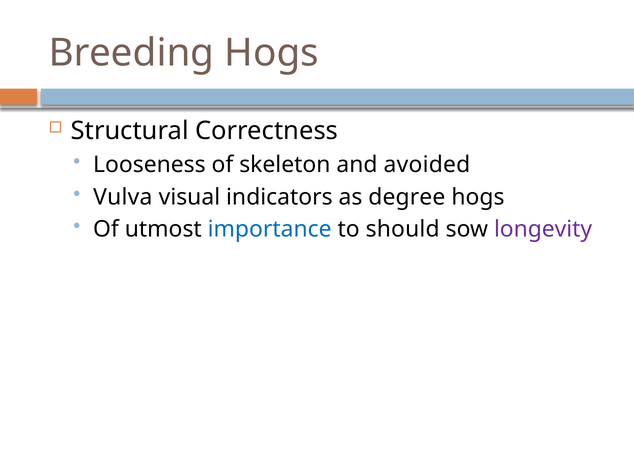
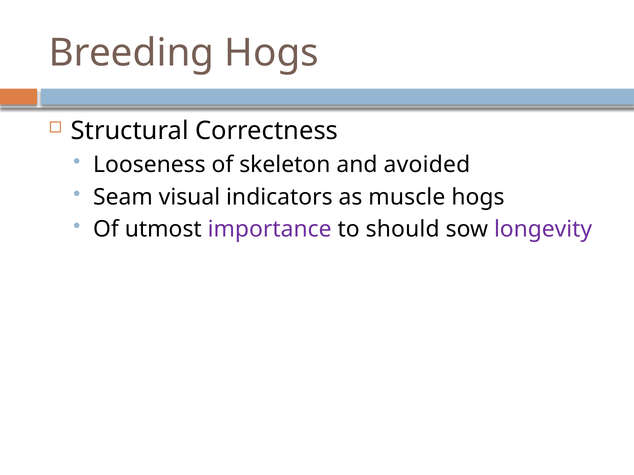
Vulva: Vulva -> Seam
degree: degree -> muscle
importance colour: blue -> purple
